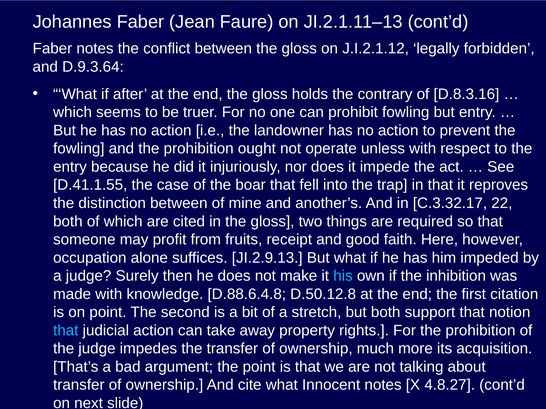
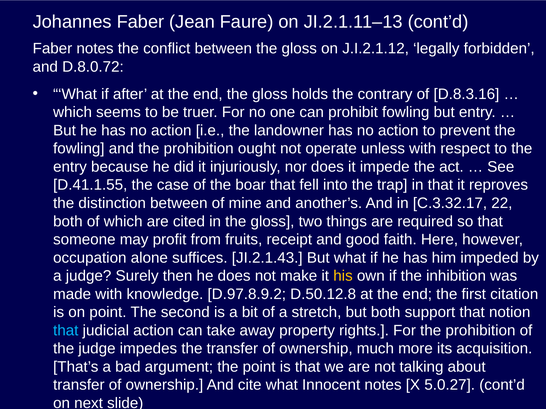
D.9.3.64: D.9.3.64 -> D.8.0.72
JI.2.9.13: JI.2.9.13 -> JI.2.1.43
his colour: light blue -> yellow
D.88.6.4.8: D.88.6.4.8 -> D.97.8.9.2
4.8.27: 4.8.27 -> 5.0.27
